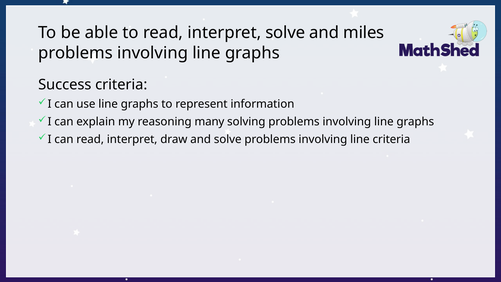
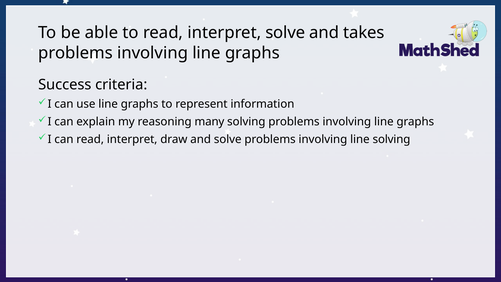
miles: miles -> takes
line criteria: criteria -> solving
